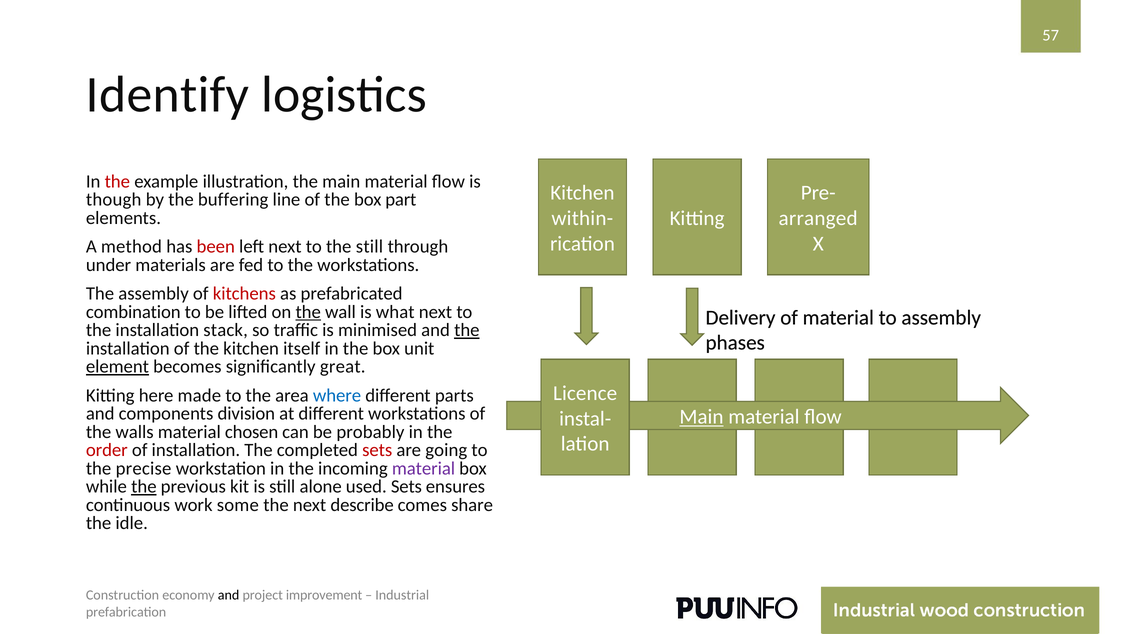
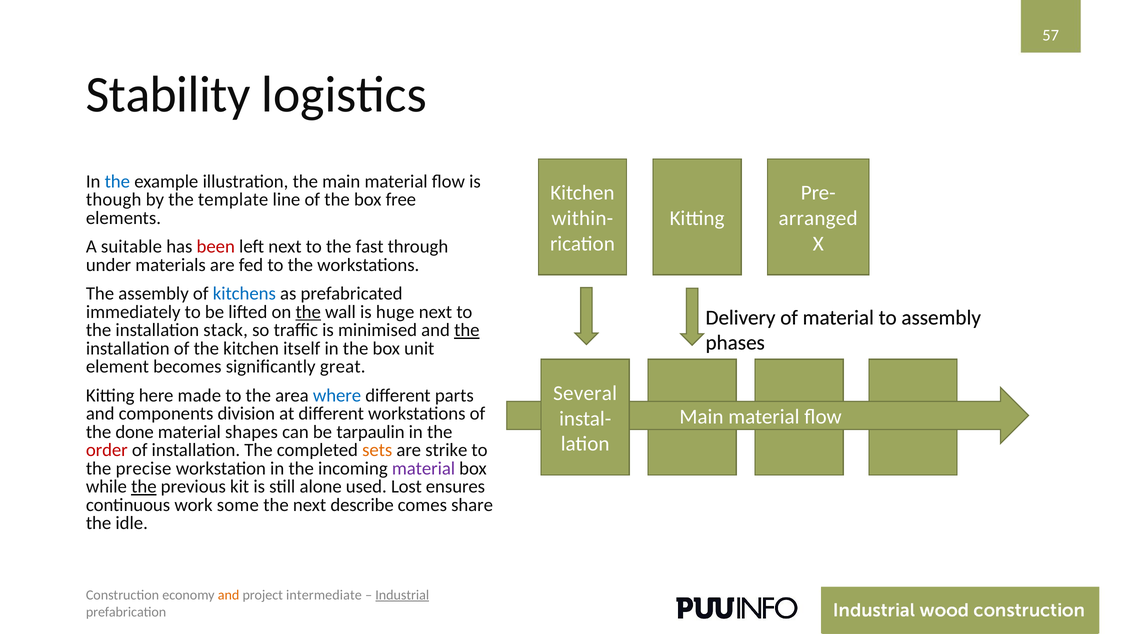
Identify: Identify -> Stability
the at (117, 181) colour: red -> blue
buffering: buffering -> template
part: part -> free
method: method -> suitable
the still: still -> fast
kitchens colour: red -> blue
combination: combination -> immediately
what: what -> huge
element underline: present -> none
Licence: Licence -> Several
Main at (701, 417) underline: present -> none
walls: walls -> done
chosen: chosen -> shapes
probably: probably -> tarpaulin
sets at (377, 450) colour: red -> orange
going: going -> strike
used Sets: Sets -> Lost
and at (229, 595) colour: black -> orange
improvement: improvement -> intermediate
Industrial underline: none -> present
